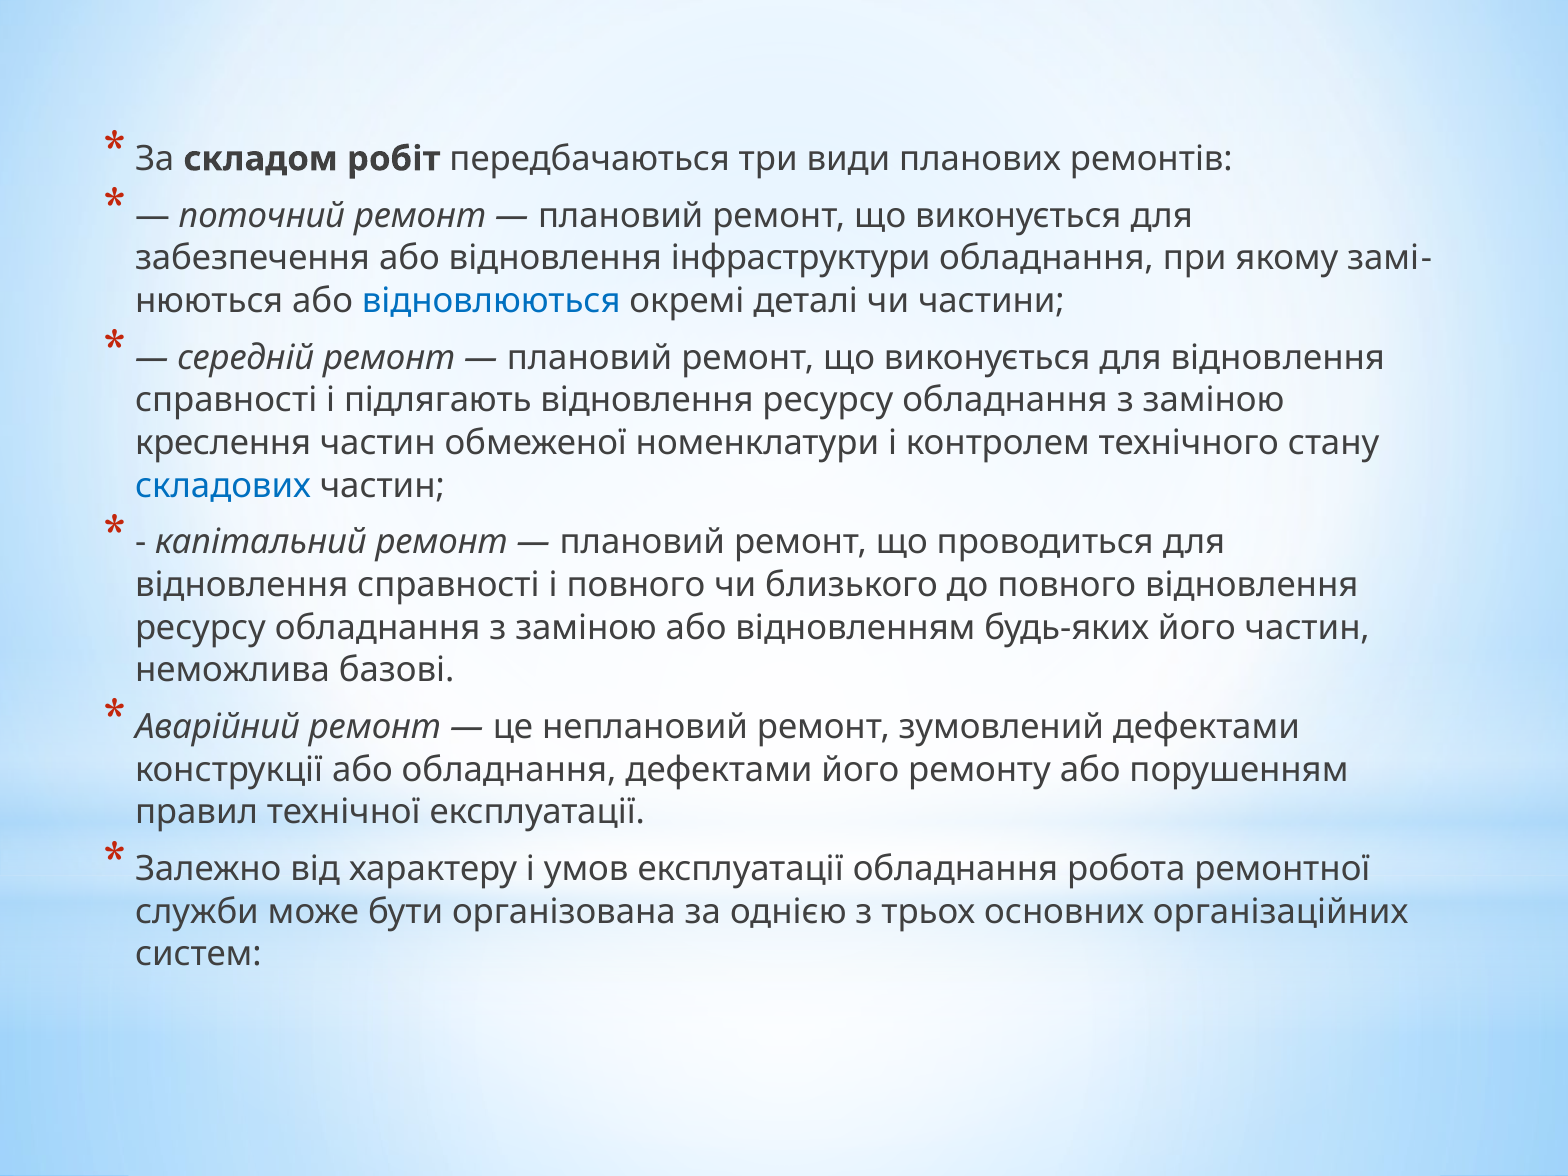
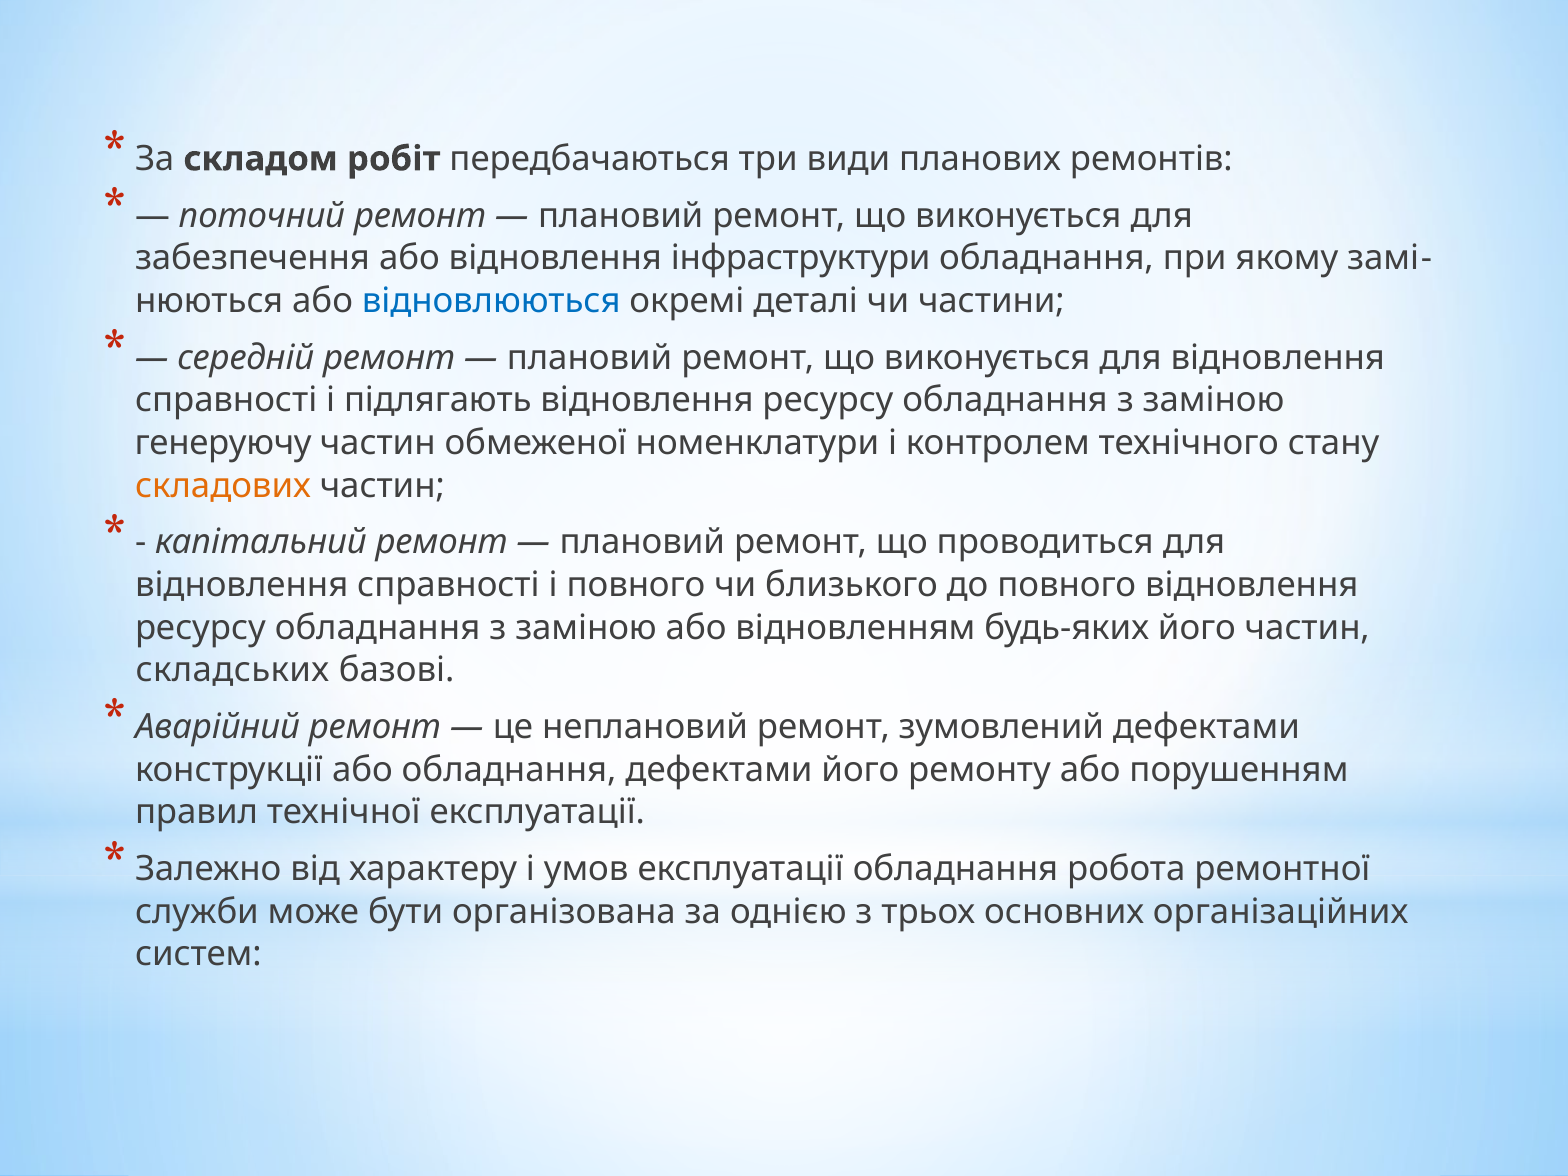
креслення: креслення -> генеруючу
складових colour: blue -> orange
неможлива: неможлива -> складських
